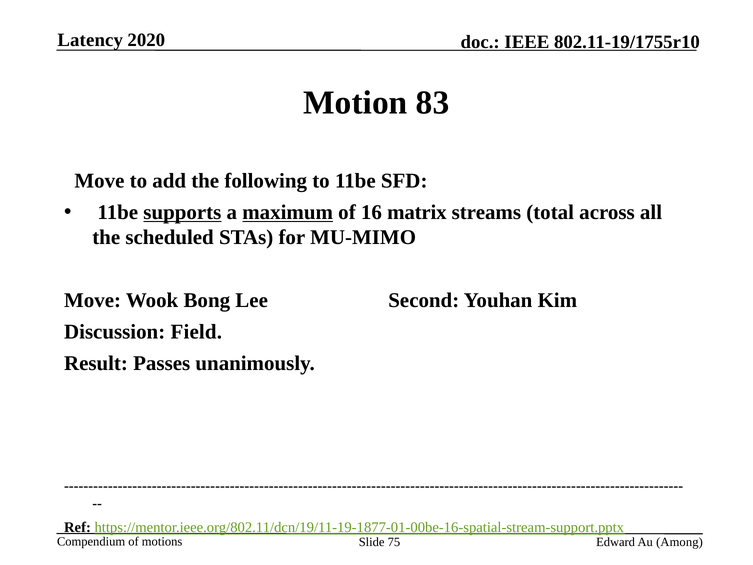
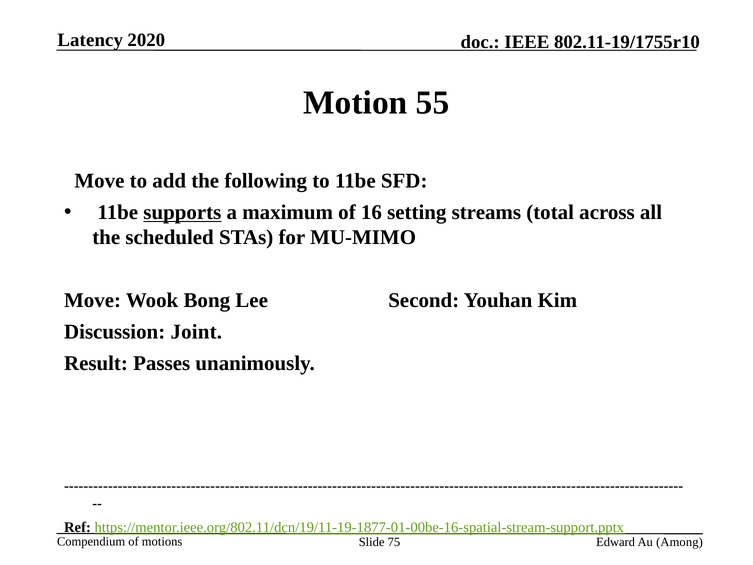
83: 83 -> 55
maximum underline: present -> none
matrix: matrix -> setting
Field: Field -> Joint
